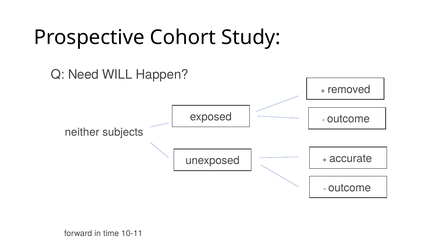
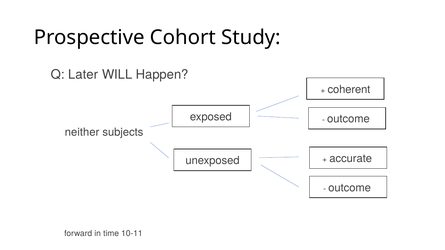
Need: Need -> Later
removed: removed -> coherent
